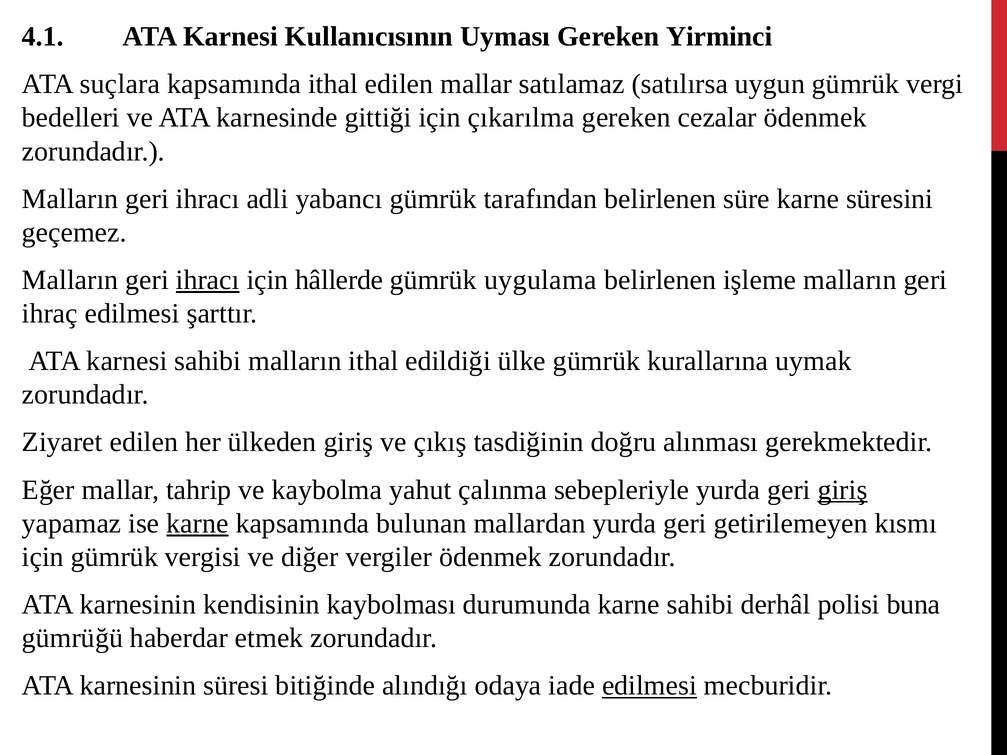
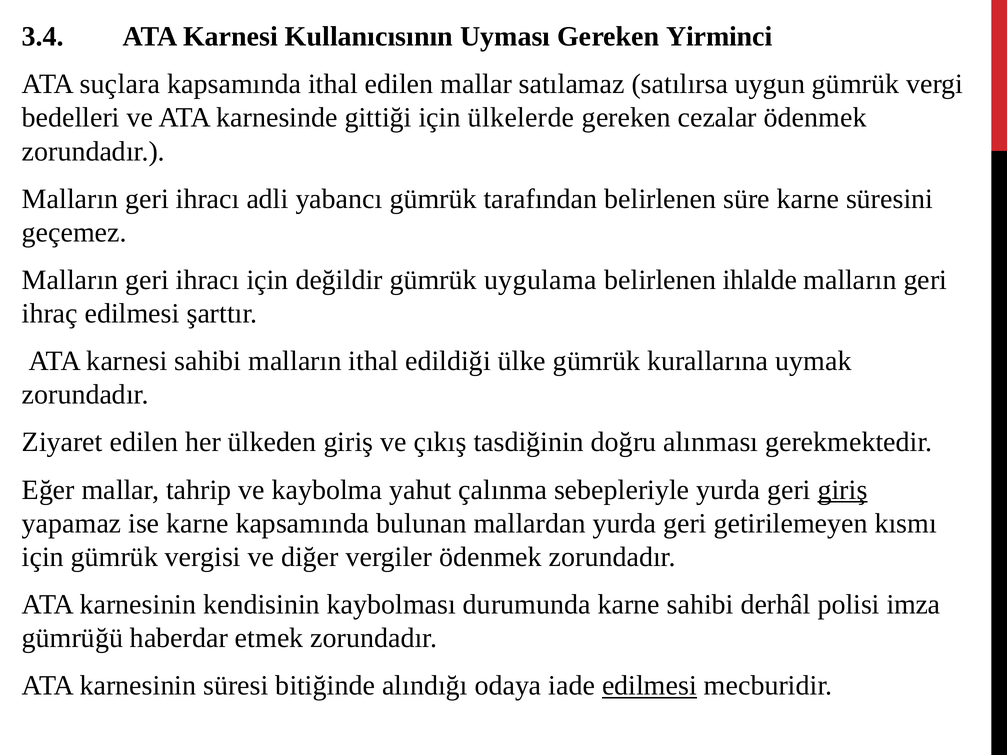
4.1: 4.1 -> 3.4
çıkarılma: çıkarılma -> ülkelerde
ihracı at (208, 280) underline: present -> none
hâllerde: hâllerde -> değildir
işleme: işleme -> ihlalde
karne at (198, 524) underline: present -> none
buna: buna -> imza
